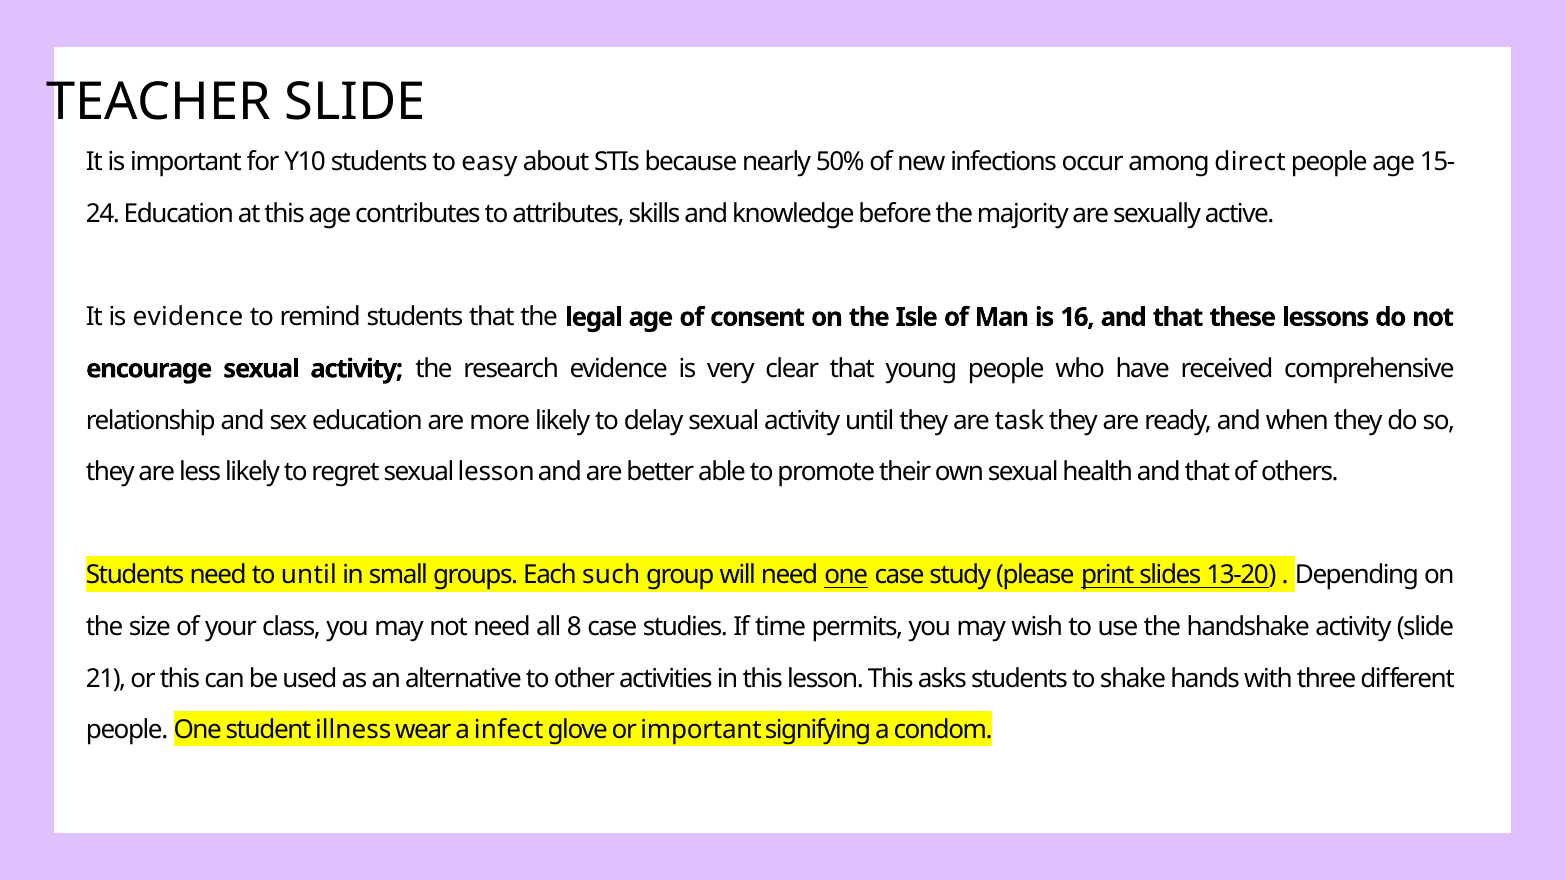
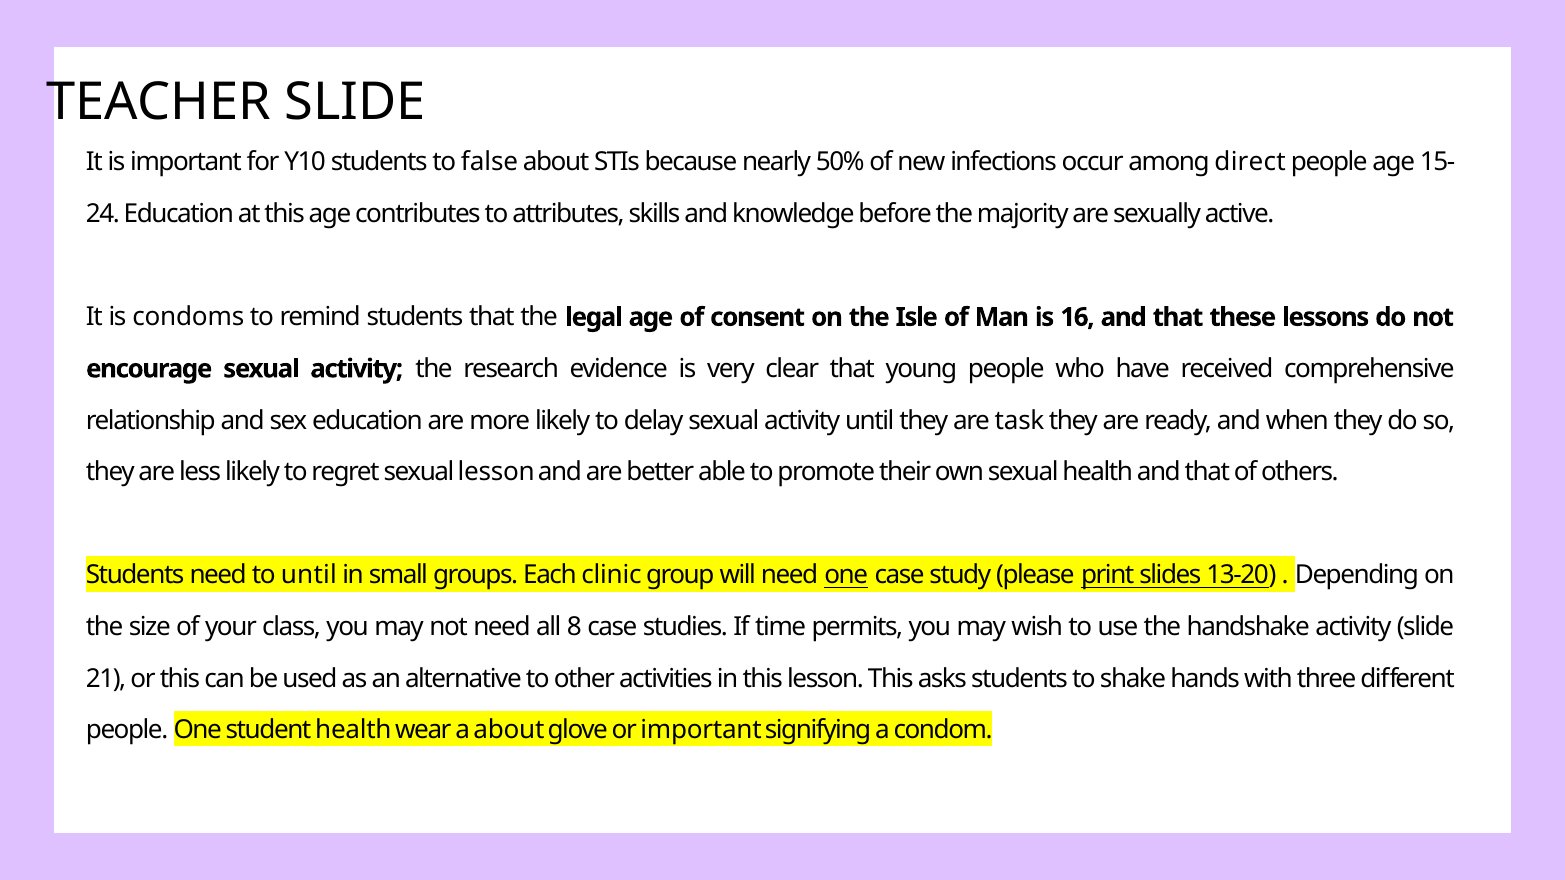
easy: easy -> false
is evidence: evidence -> condoms
such: such -> clinic
student illness: illness -> health
a infect: infect -> about
